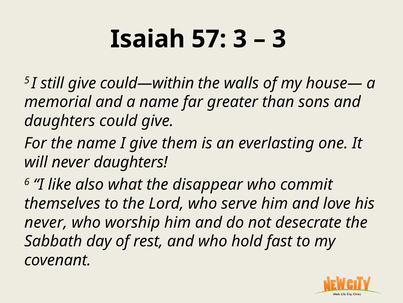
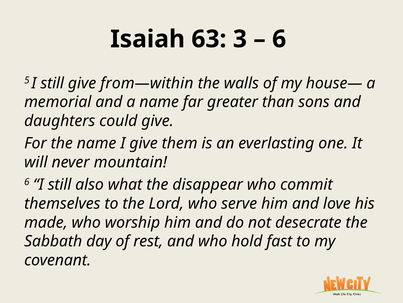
57: 57 -> 63
3 at (279, 39): 3 -> 6
could—within: could—within -> from—within
never daughters: daughters -> mountain
6 I like: like -> still
never at (46, 222): never -> made
